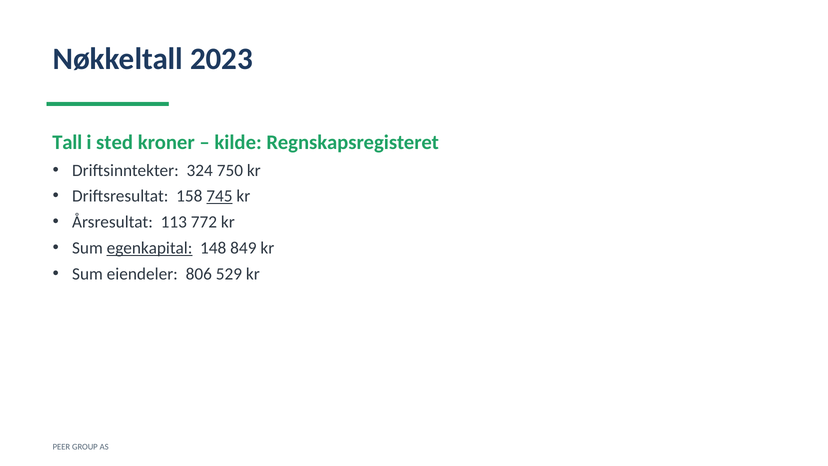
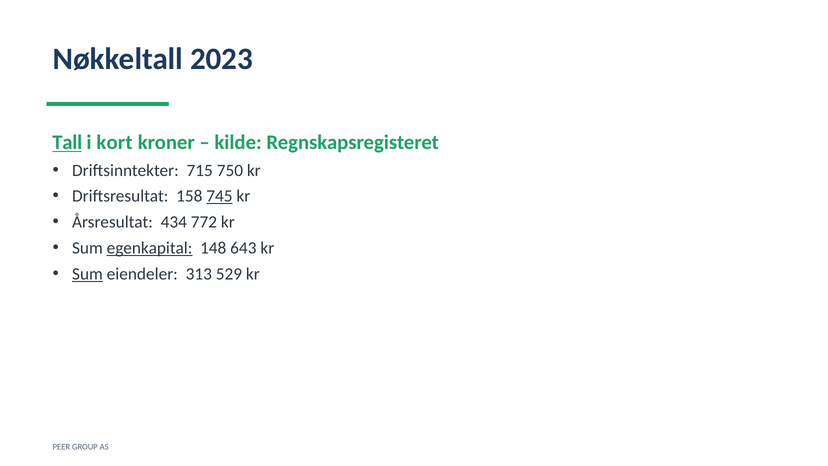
Tall underline: none -> present
sted: sted -> kort
324: 324 -> 715
113: 113 -> 434
849: 849 -> 643
Sum at (87, 274) underline: none -> present
806: 806 -> 313
